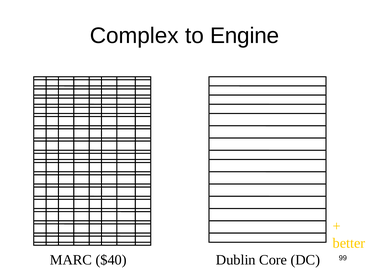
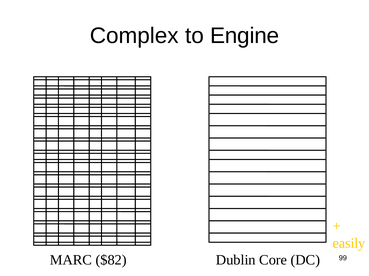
better: better -> easily
$40: $40 -> $82
